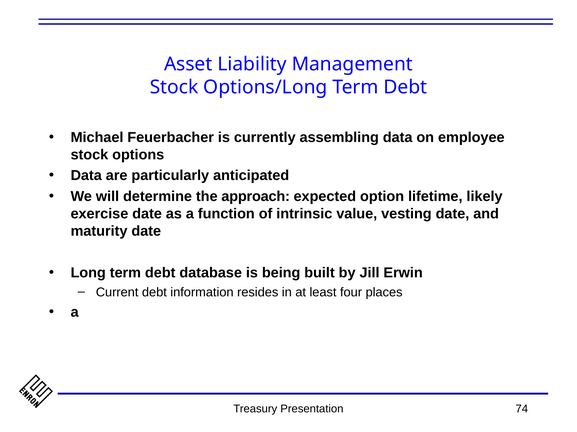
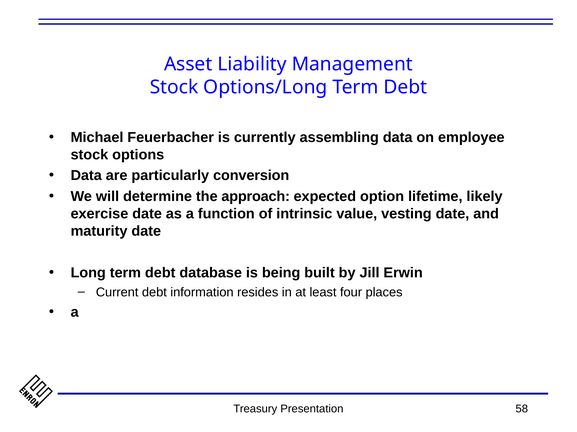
anticipated: anticipated -> conversion
74: 74 -> 58
